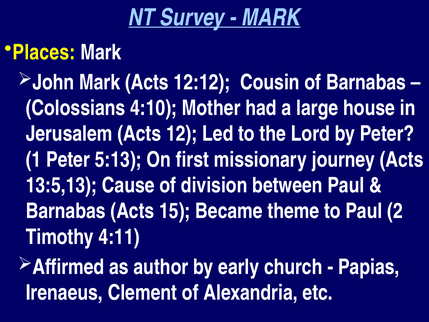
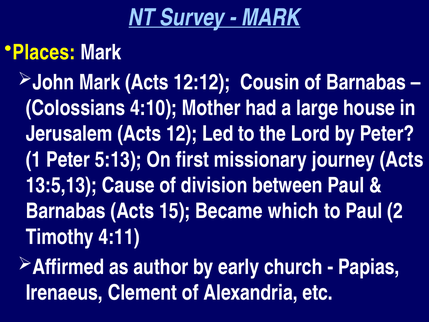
theme: theme -> which
